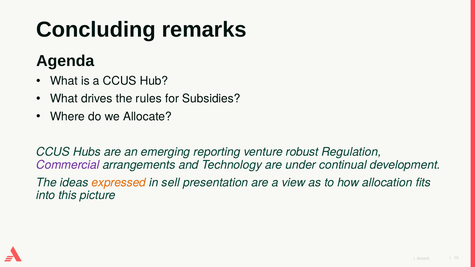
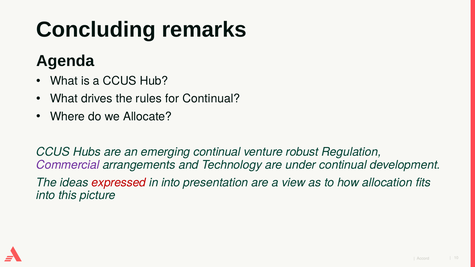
for Subsidies: Subsidies -> Continual
emerging reporting: reporting -> continual
expressed colour: orange -> red
in sell: sell -> into
